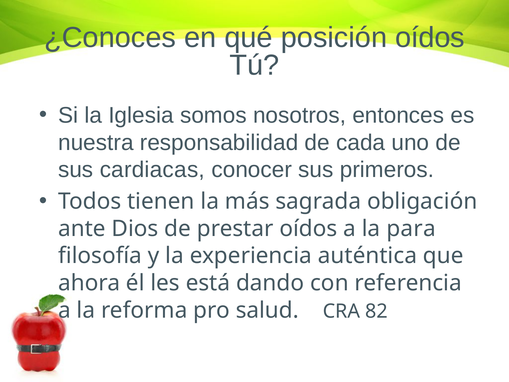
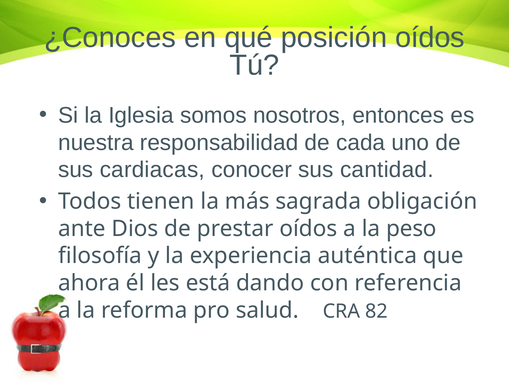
primeros: primeros -> cantidad
para: para -> peso
